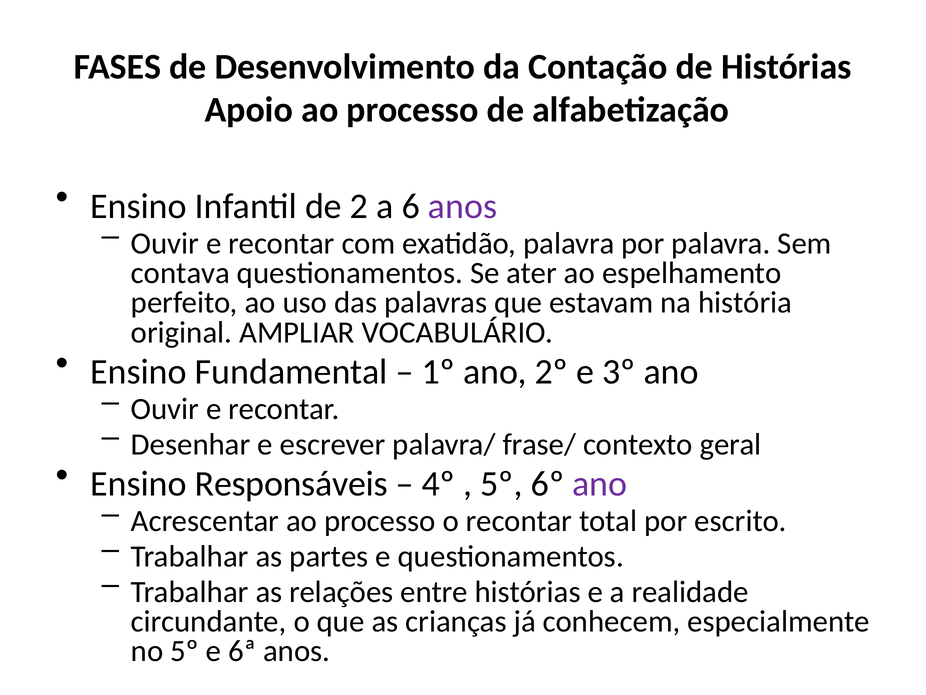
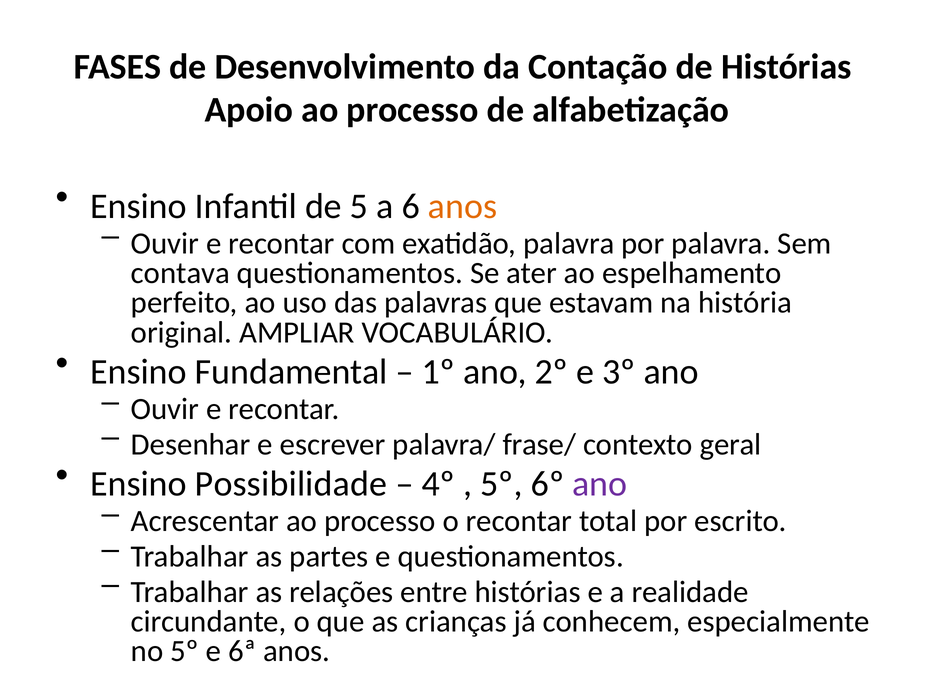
2: 2 -> 5
anos at (463, 206) colour: purple -> orange
Responsáveis: Responsáveis -> Possibilidade
